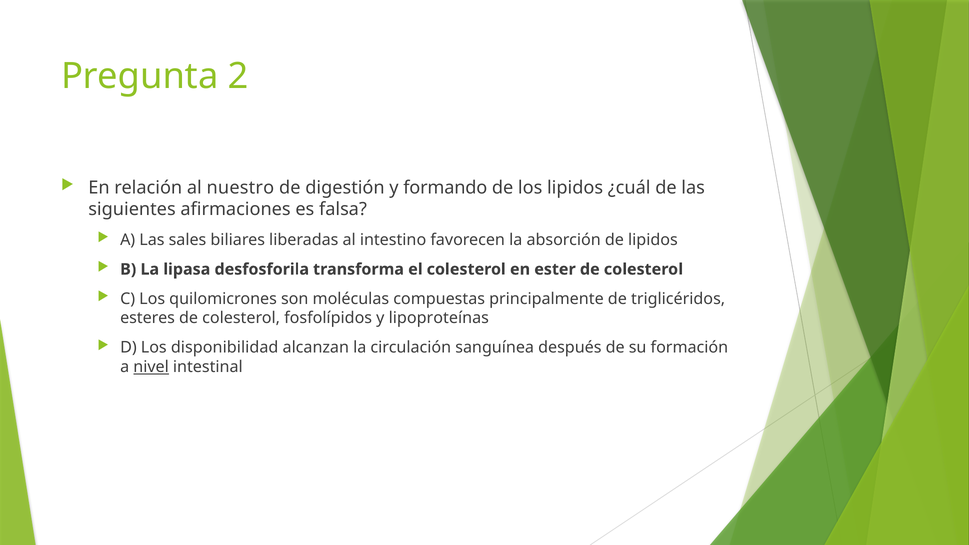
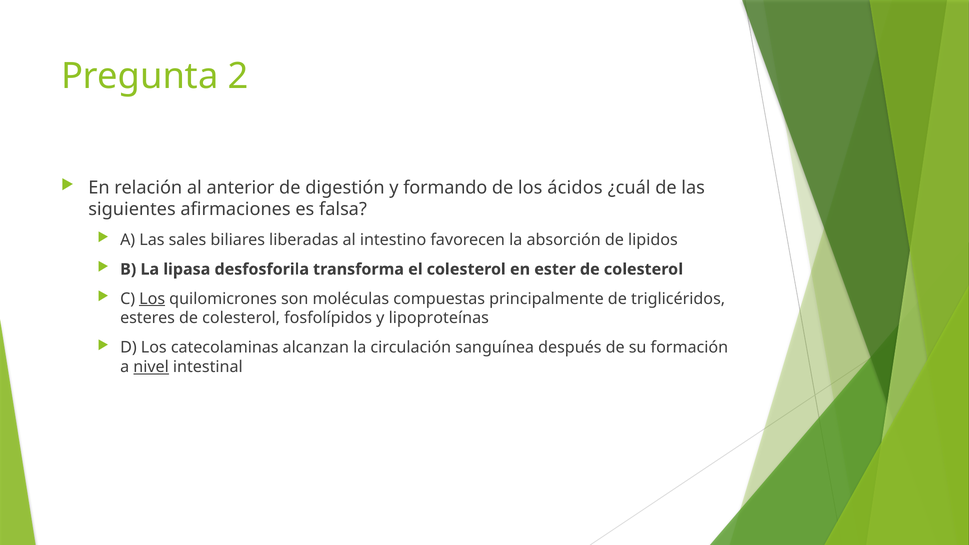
nuestro: nuestro -> anterior
los lipidos: lipidos -> ácidos
Los at (152, 299) underline: none -> present
disponibilidad: disponibilidad -> catecolaminas
